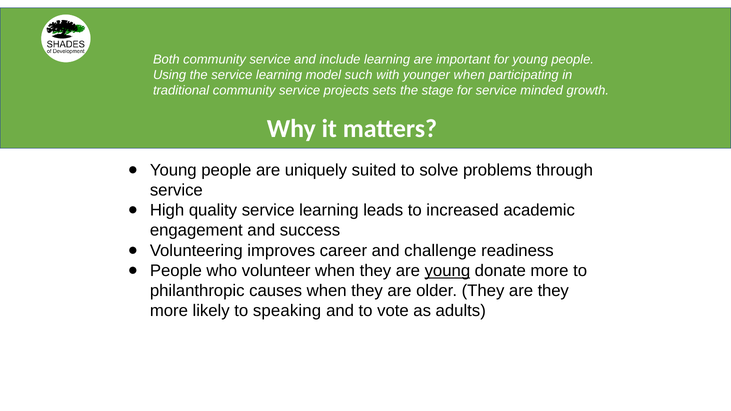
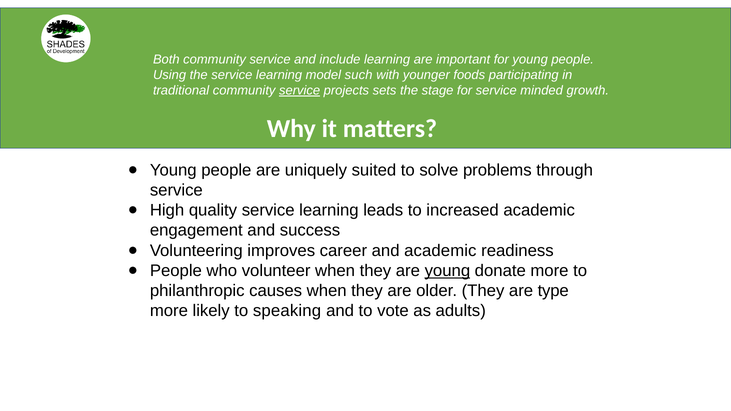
younger when: when -> foods
service at (300, 91) underline: none -> present
and challenge: challenge -> academic
are they: they -> type
